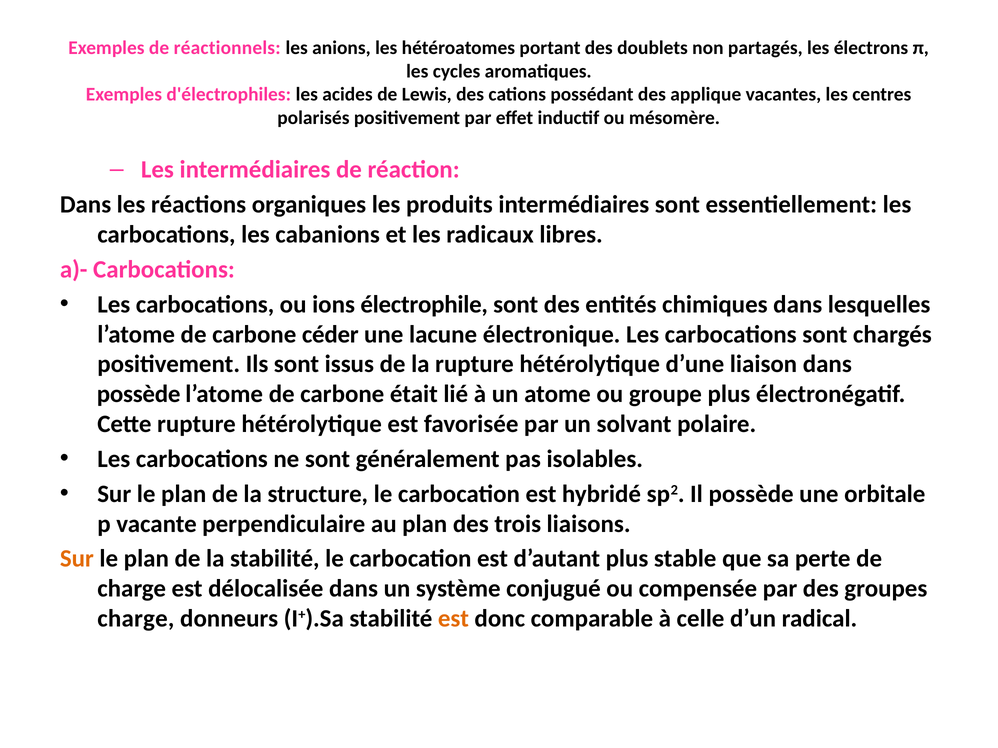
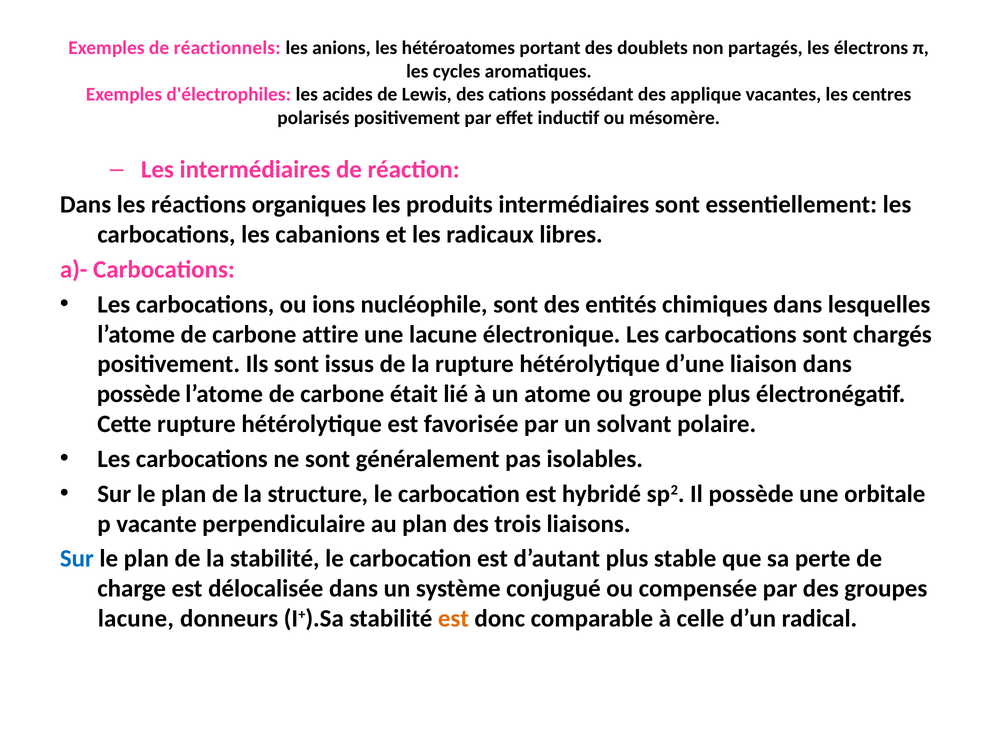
électrophile: électrophile -> nucléophile
céder: céder -> attire
Sur at (77, 559) colour: orange -> blue
charge at (136, 619): charge -> lacune
